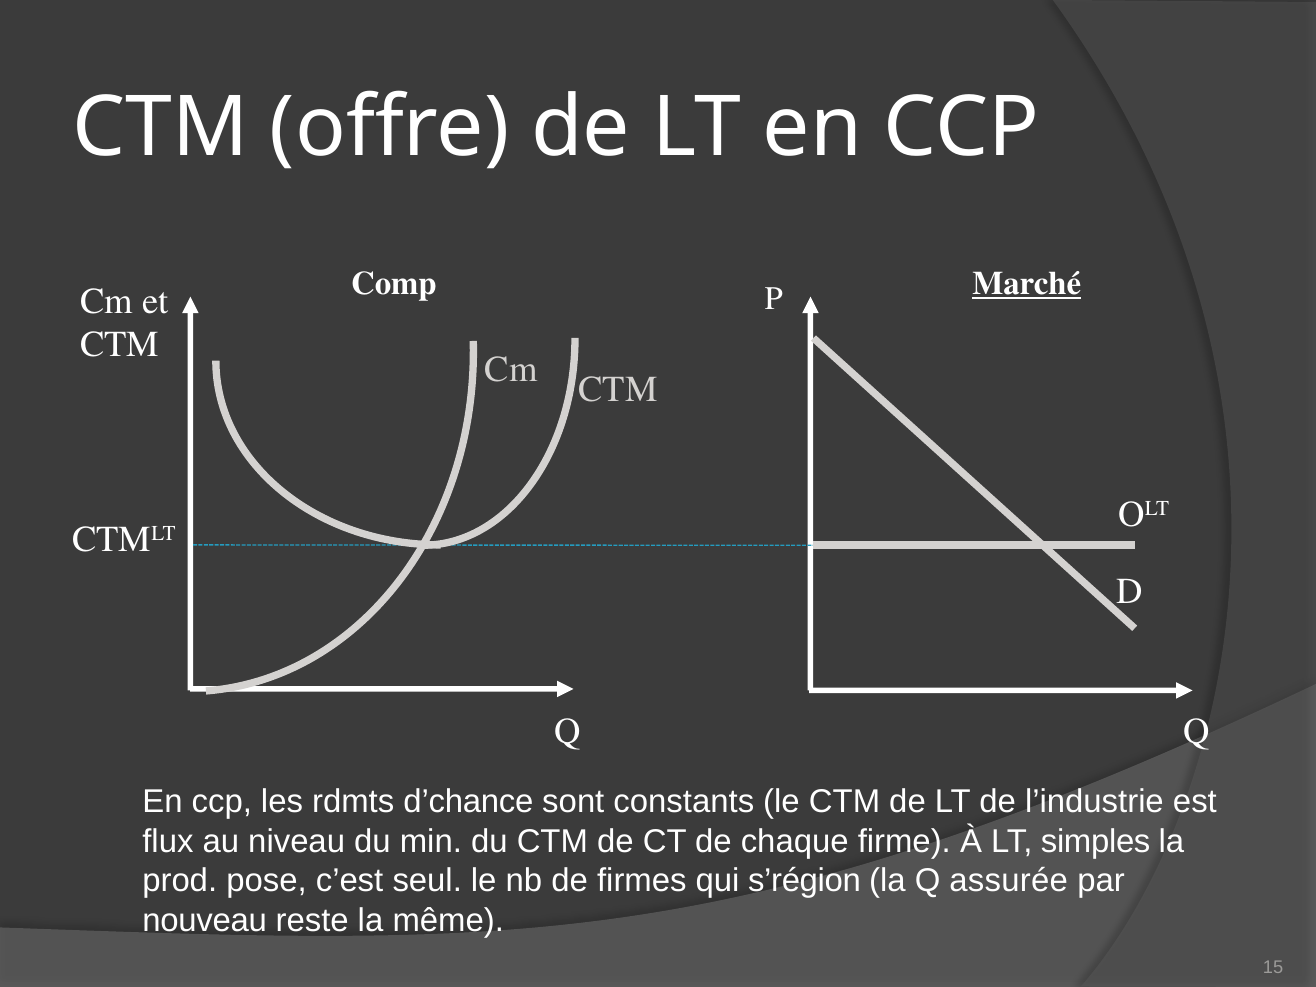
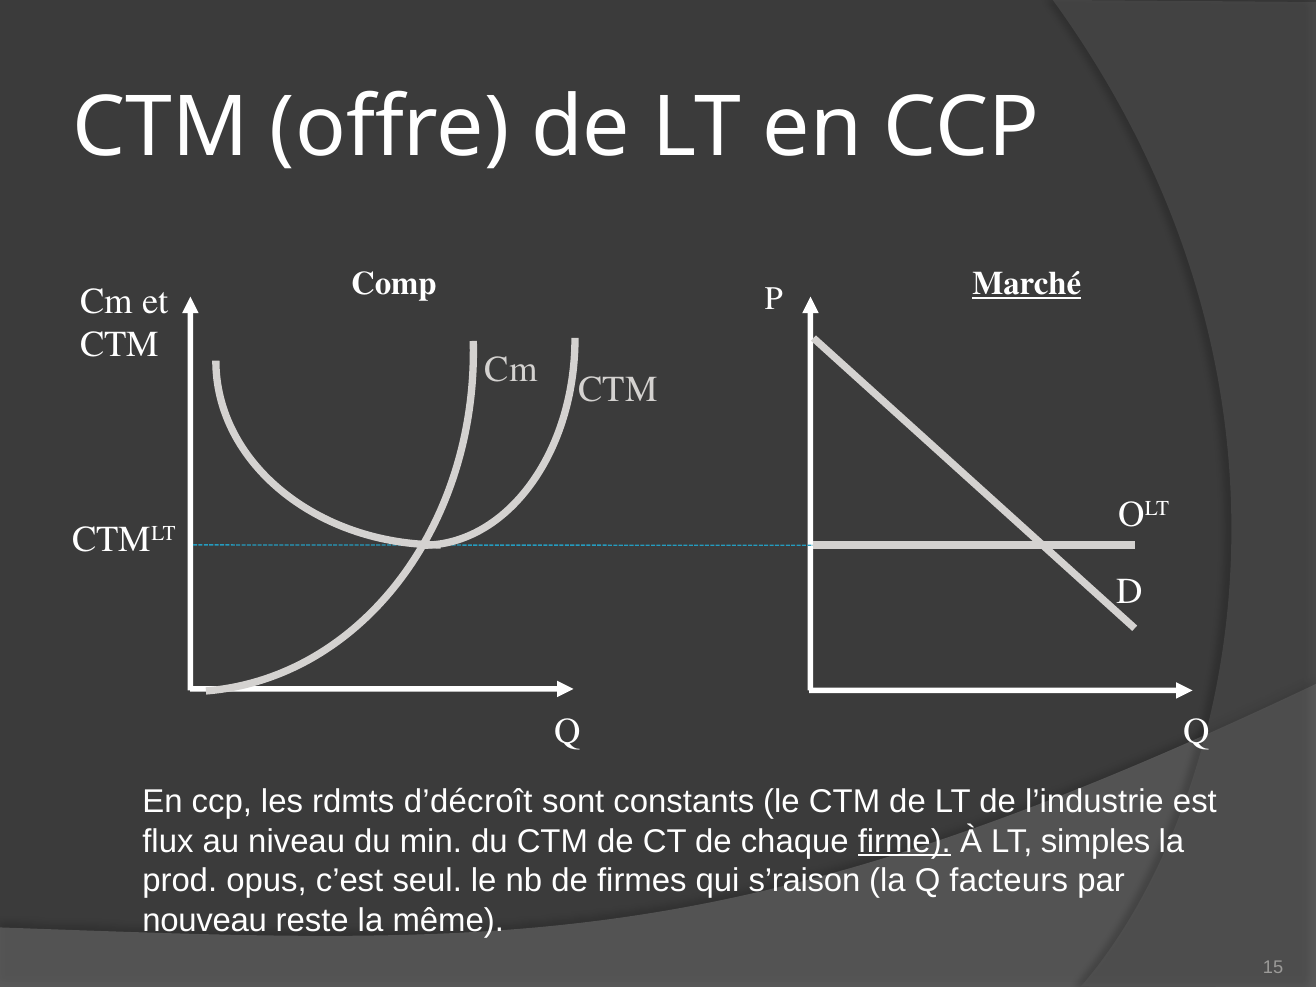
d’chance: d’chance -> d’décroît
firme underline: none -> present
pose: pose -> opus
s’région: s’région -> s’raison
assurée: assurée -> facteurs
